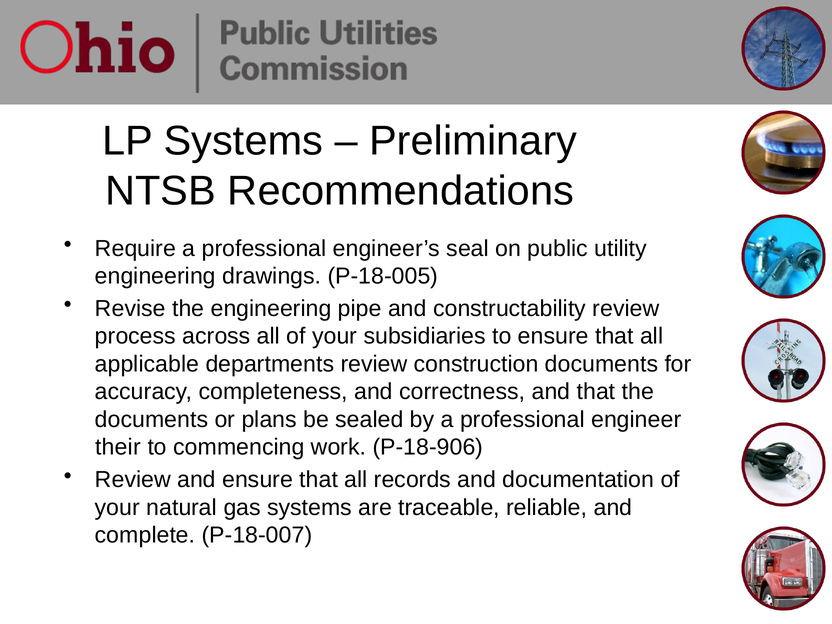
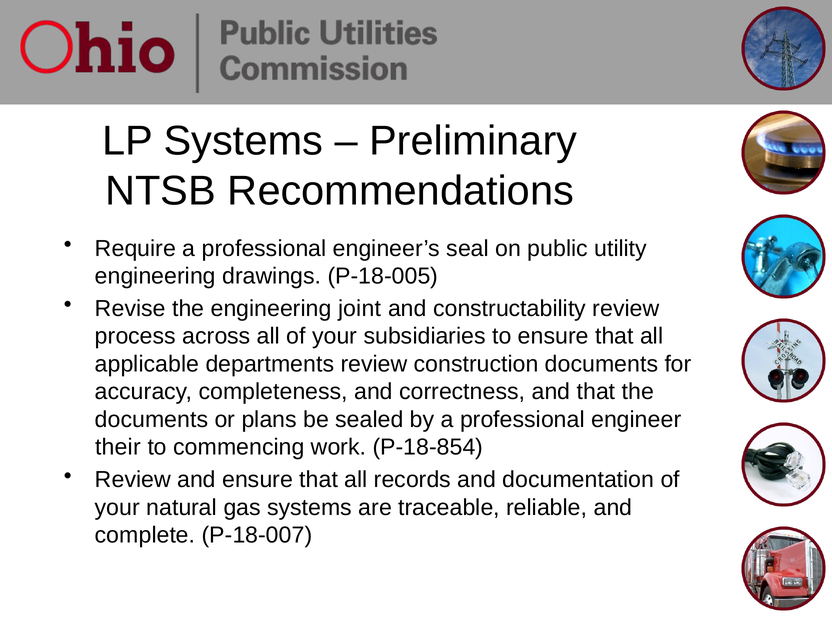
pipe: pipe -> joint
P-18-906: P-18-906 -> P-18-854
